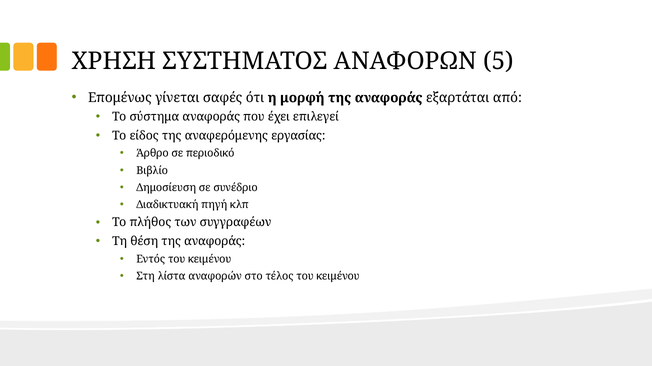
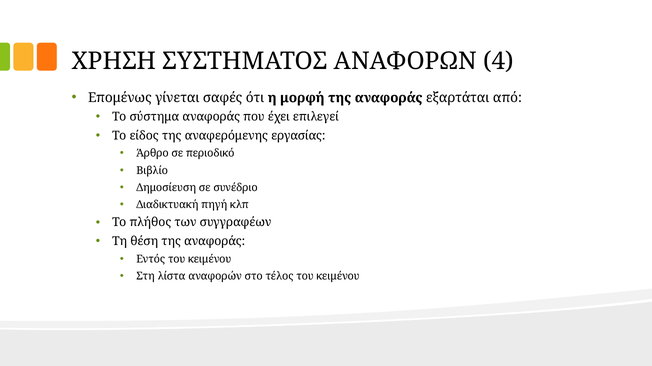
5: 5 -> 4
